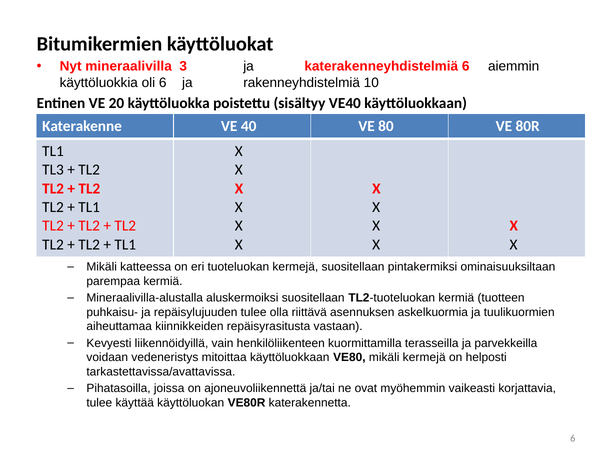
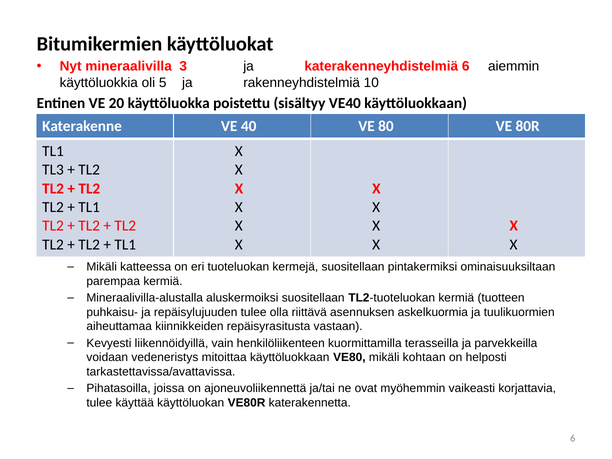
oli 6: 6 -> 5
mikäli kermejä: kermejä -> kohtaan
